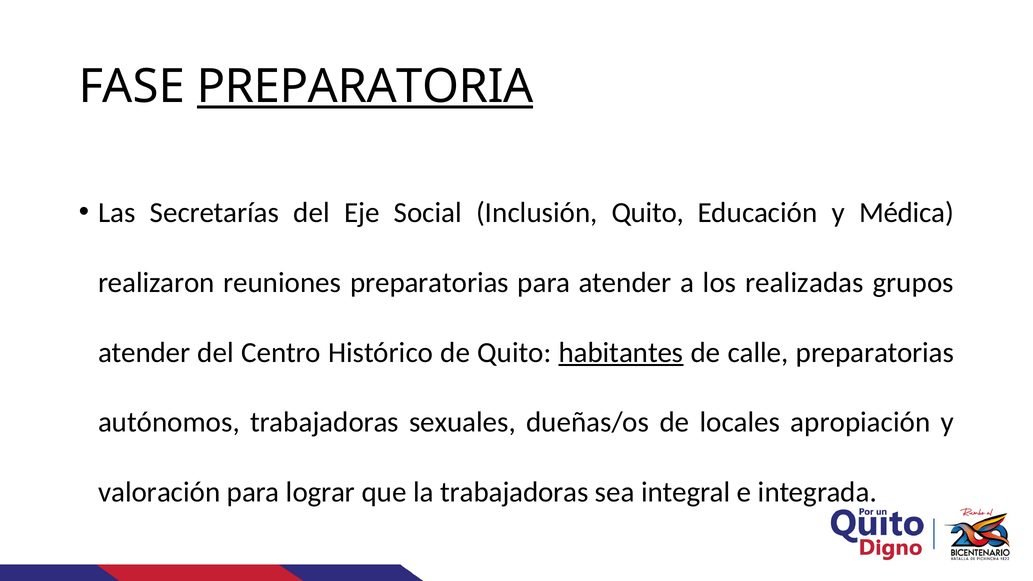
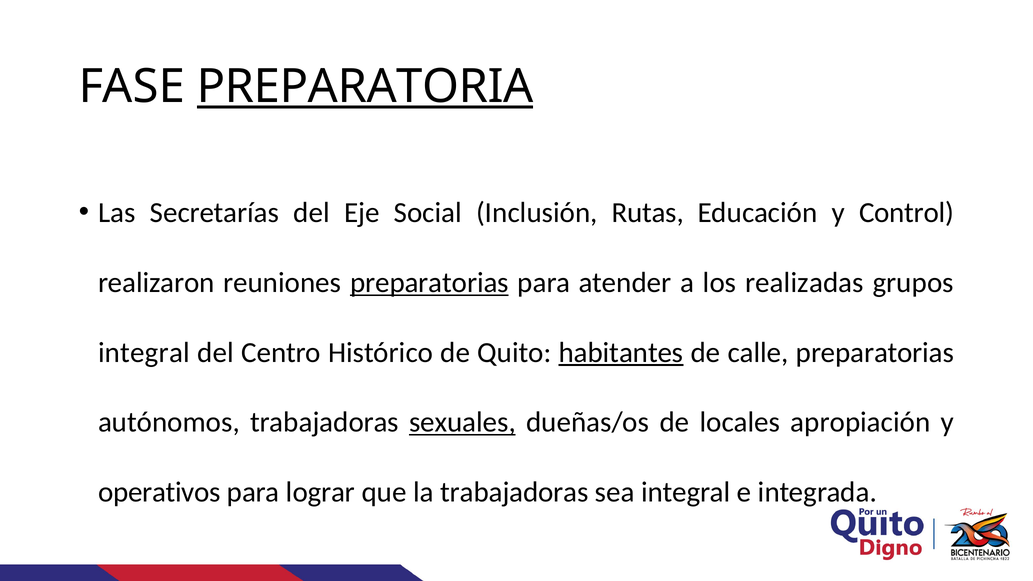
Inclusión Quito: Quito -> Rutas
Médica: Médica -> Control
preparatorias at (429, 283) underline: none -> present
atender at (144, 352): atender -> integral
sexuales underline: none -> present
valoración: valoración -> operativos
